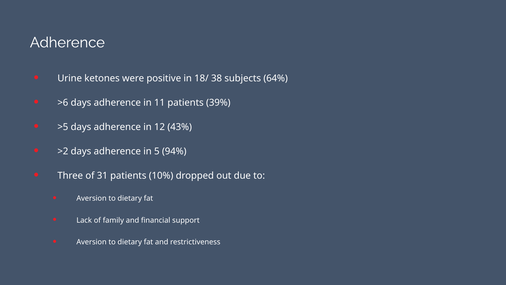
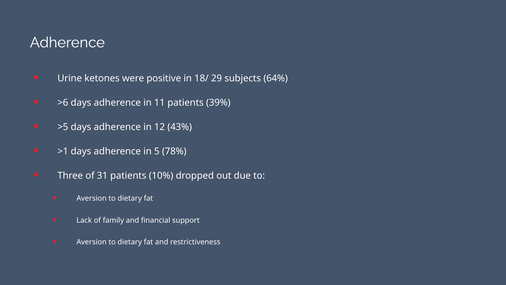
38: 38 -> 29
>2: >2 -> >1
94%: 94% -> 78%
